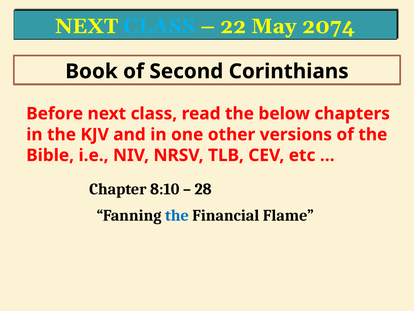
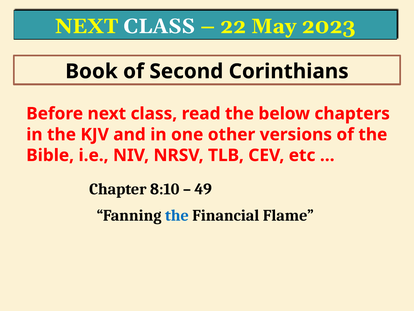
CLASS at (159, 26) colour: light blue -> white
2074: 2074 -> 2023
28: 28 -> 49
